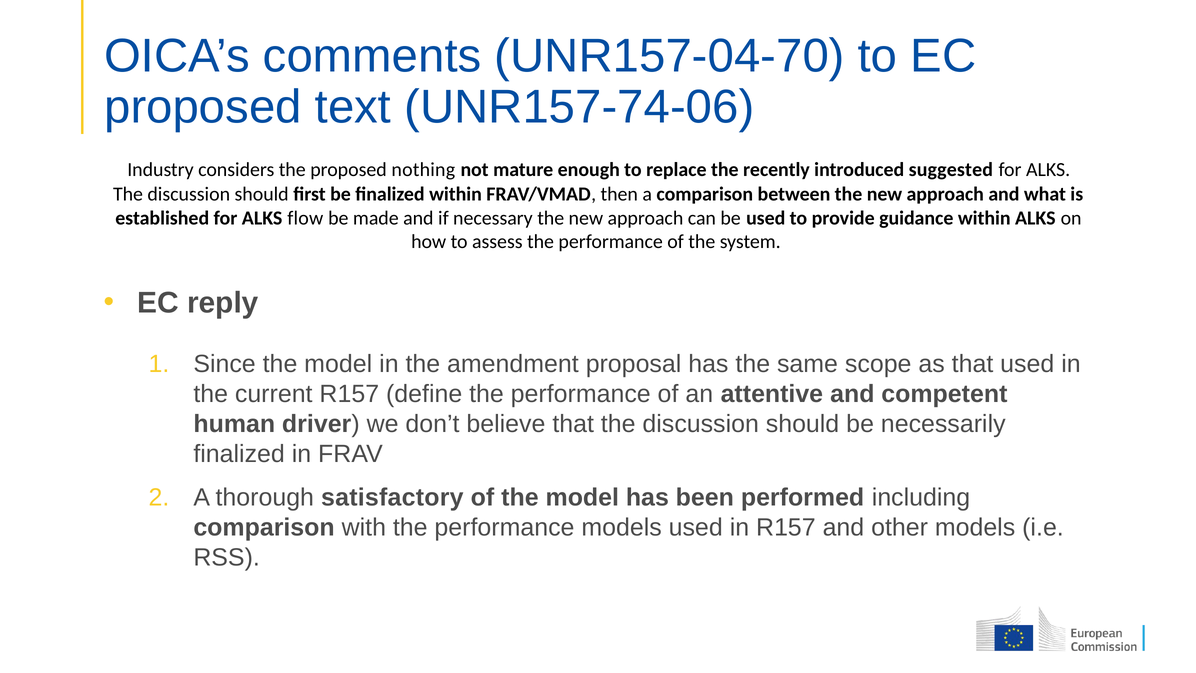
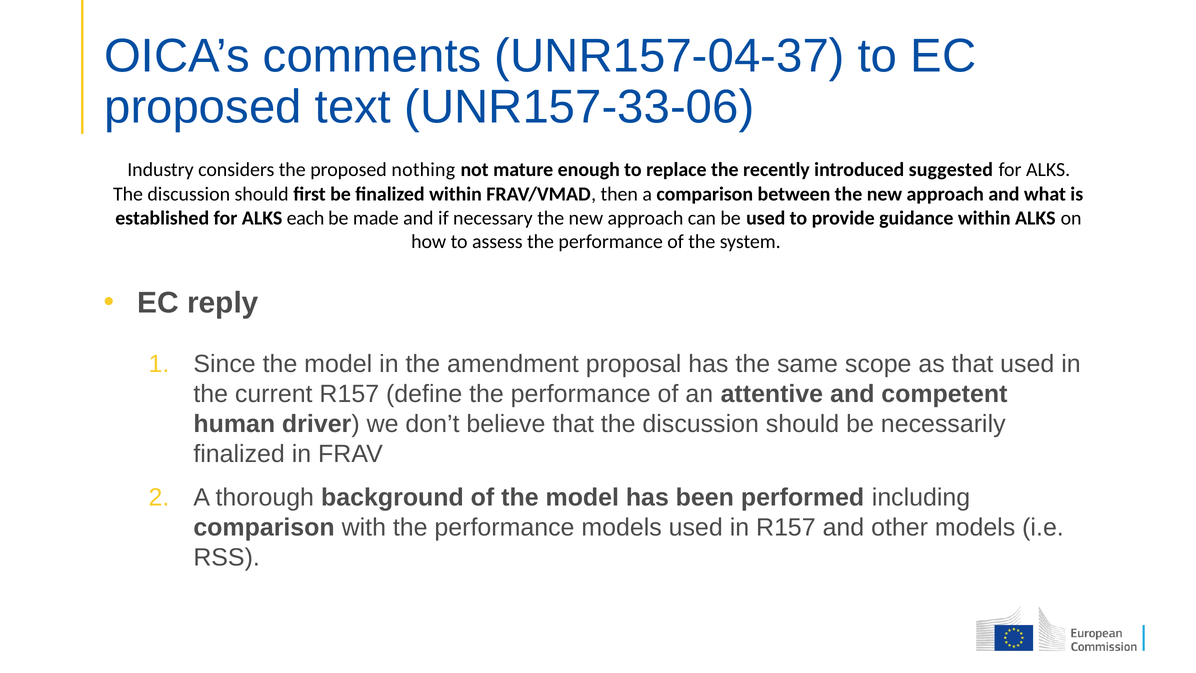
UNR157-04-70: UNR157-04-70 -> UNR157-04-37
UNR157-74-06: UNR157-74-06 -> UNR157-33-06
flow: flow -> each
satisfactory: satisfactory -> background
